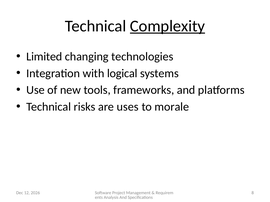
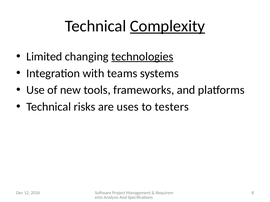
technologies underline: none -> present
logical: logical -> teams
morale: morale -> testers
